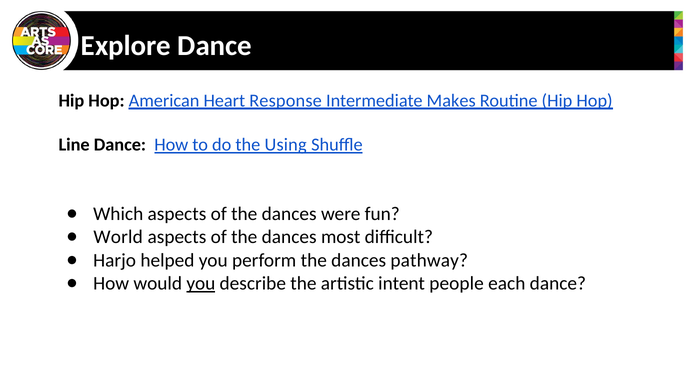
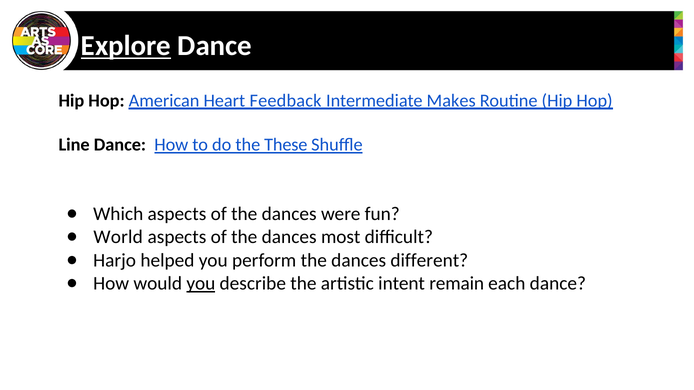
Explore underline: none -> present
Response: Response -> Feedback
Using: Using -> These
pathway: pathway -> different
people: people -> remain
